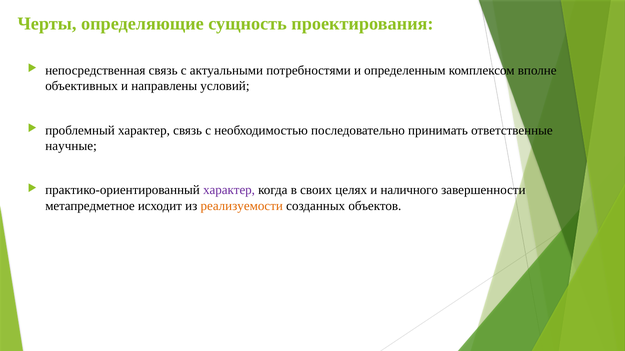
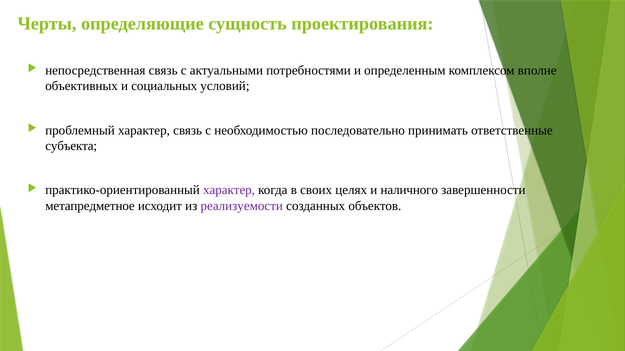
направлены: направлены -> социальных
научные: научные -> субъекта
реализуемости colour: orange -> purple
